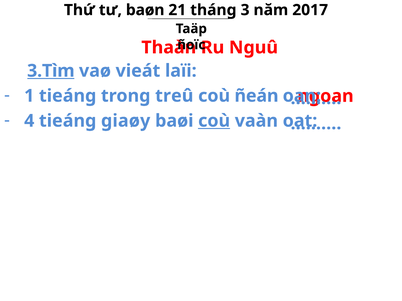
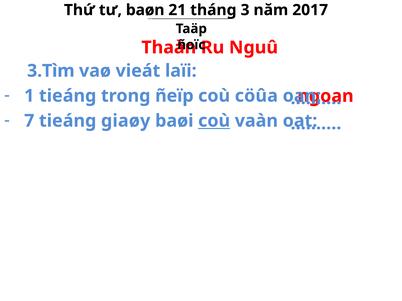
3.Tìm underline: present -> none
treû: treû -> ñeïp
ñeán: ñeán -> cöûa
4: 4 -> 7
